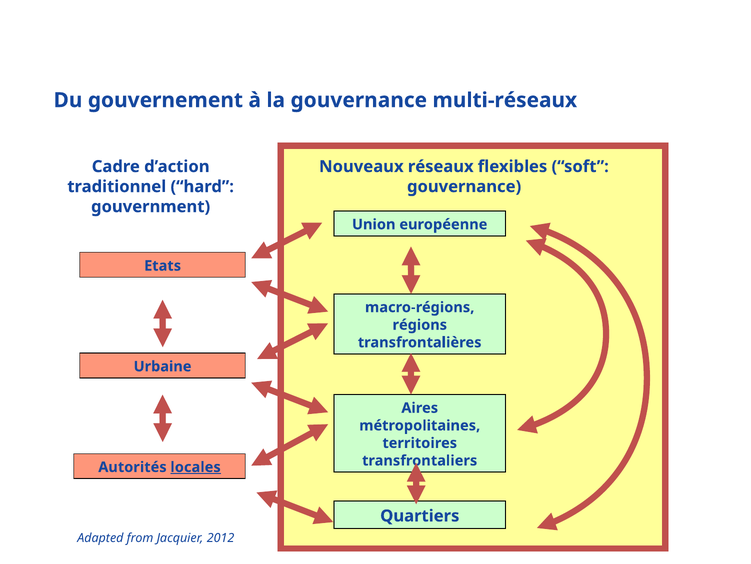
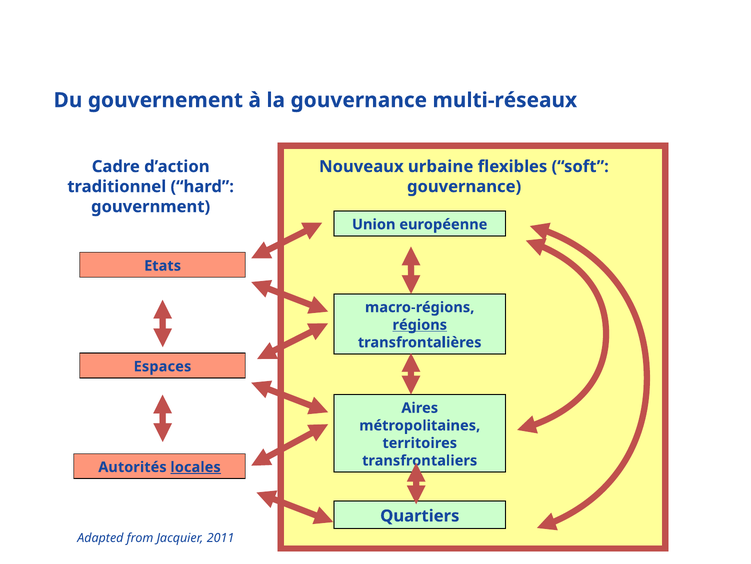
réseaux: réseaux -> urbaine
régions underline: none -> present
Urbaine: Urbaine -> Espaces
2012: 2012 -> 2011
